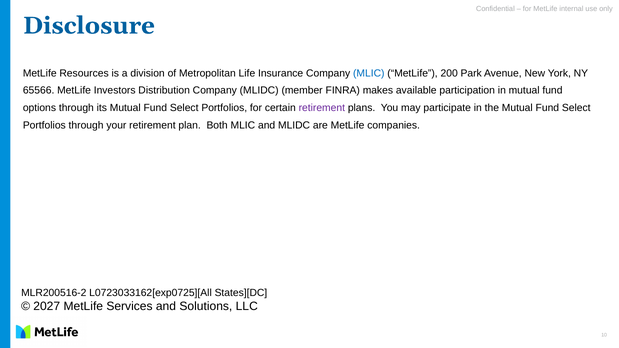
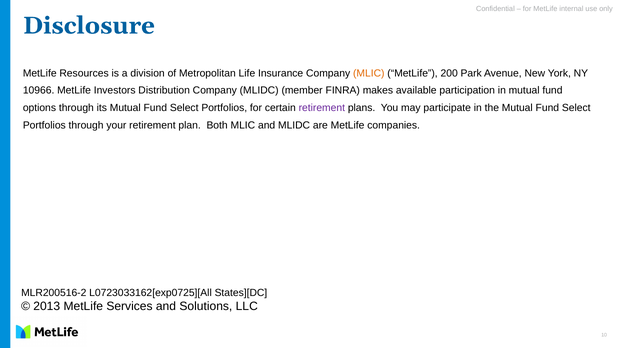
MLIC at (369, 73) colour: blue -> orange
65566: 65566 -> 10966
2027: 2027 -> 2013
